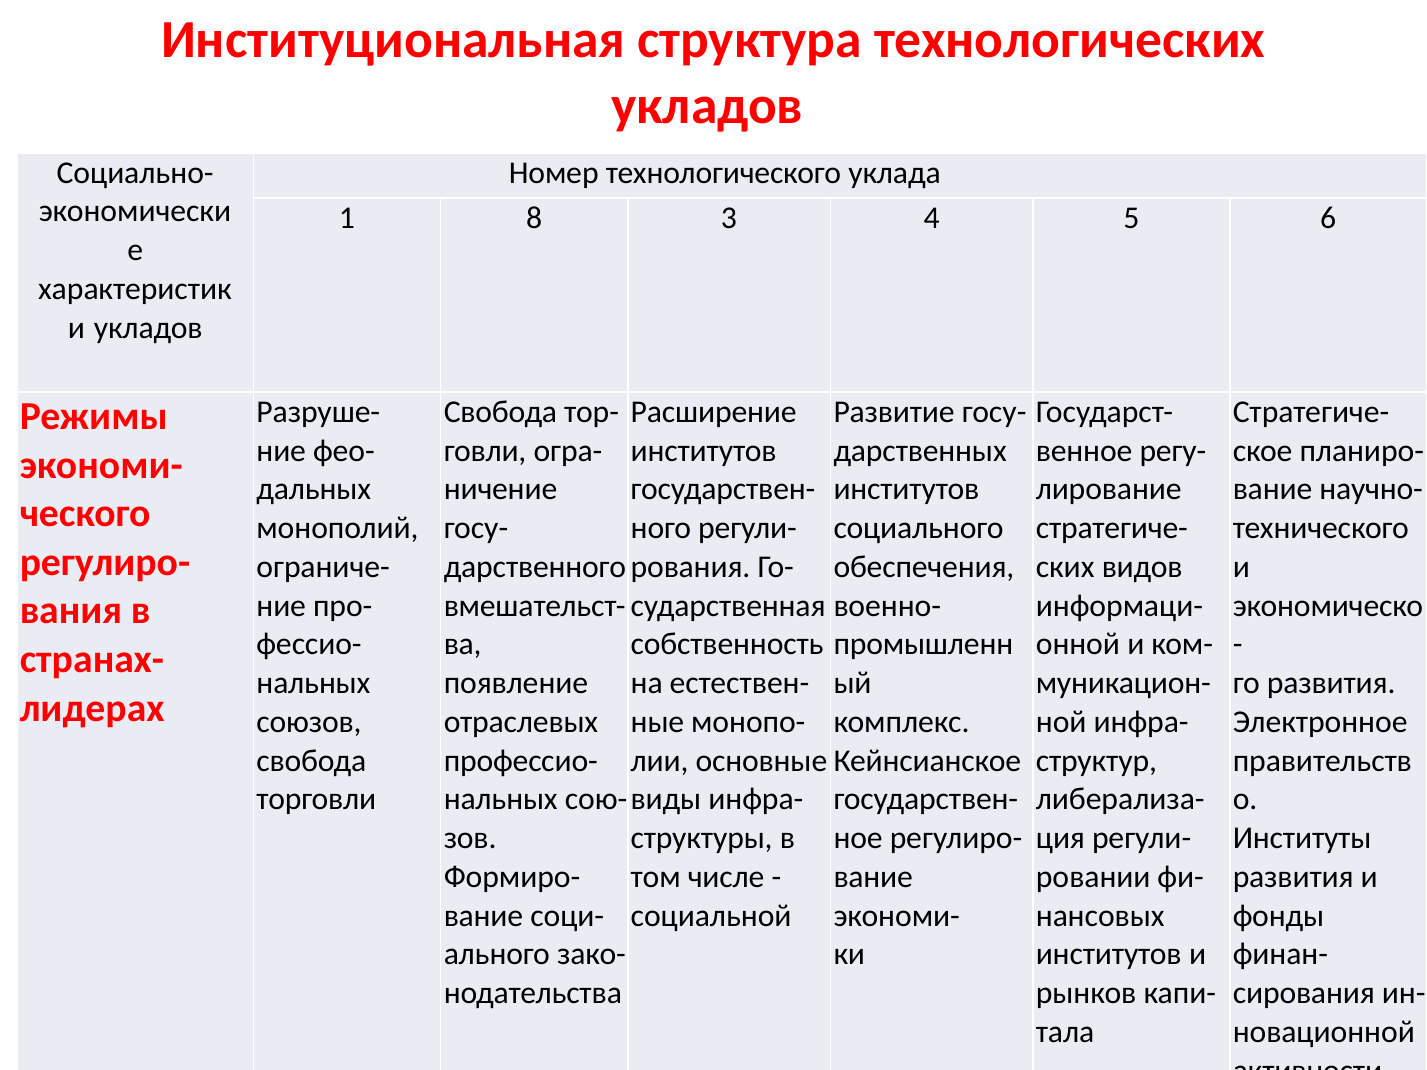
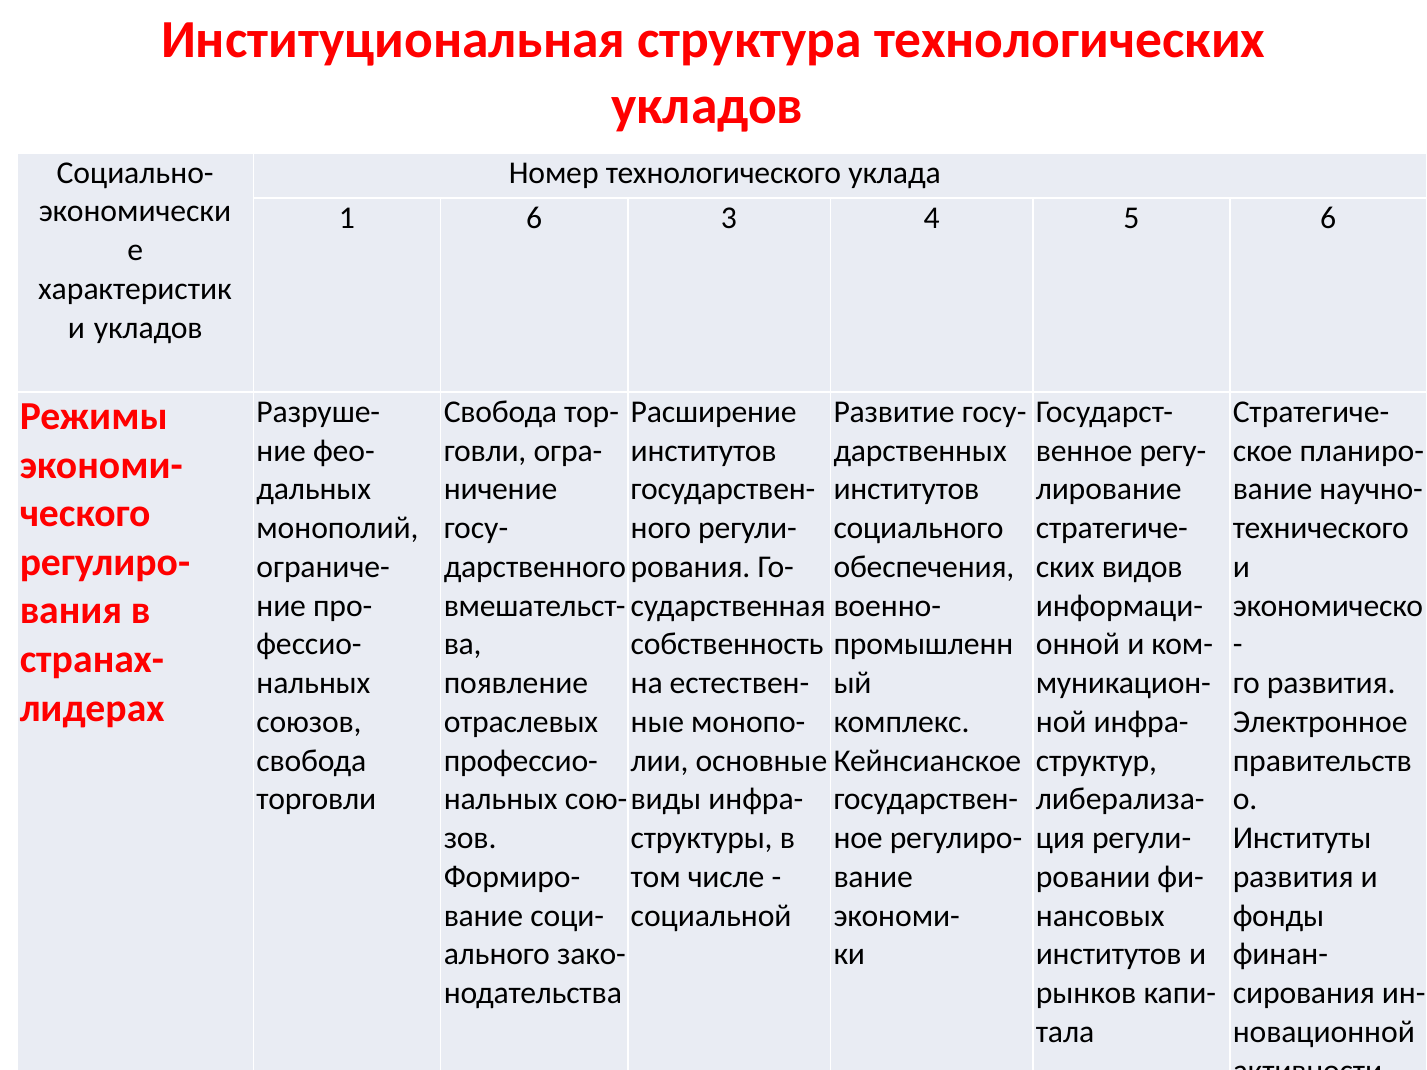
1 8: 8 -> 6
